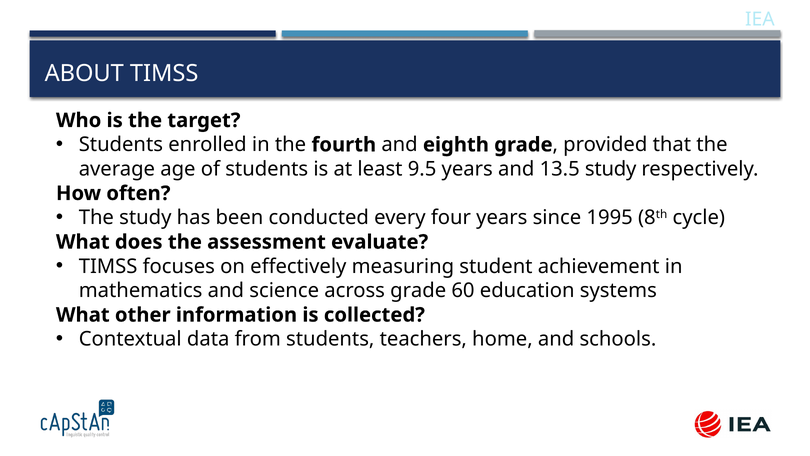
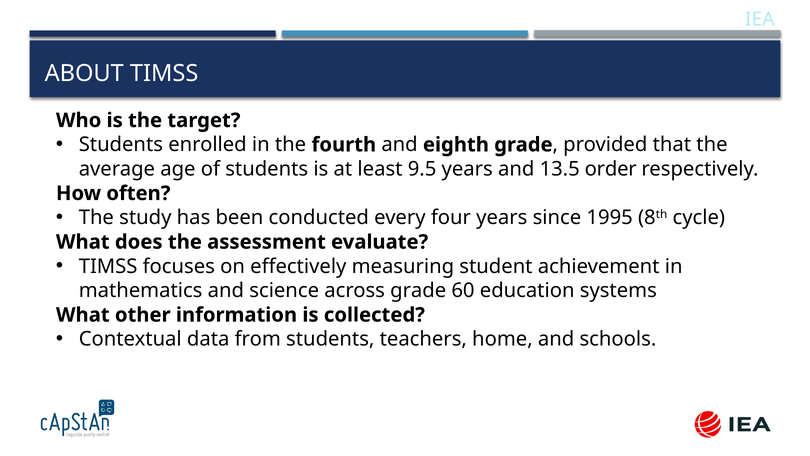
13.5 study: study -> order
